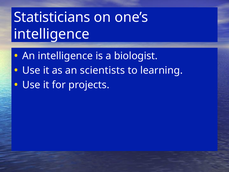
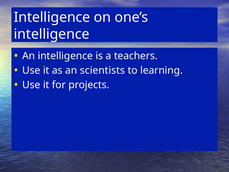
Statisticians at (52, 17): Statisticians -> Intelligence
biologist: biologist -> teachers
